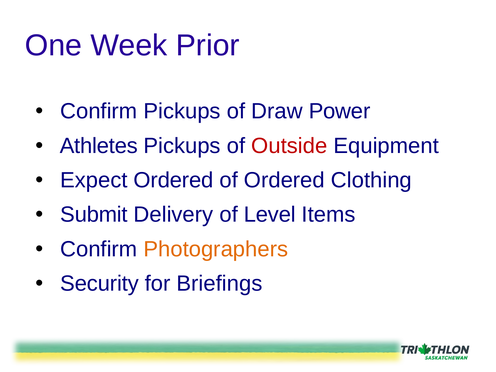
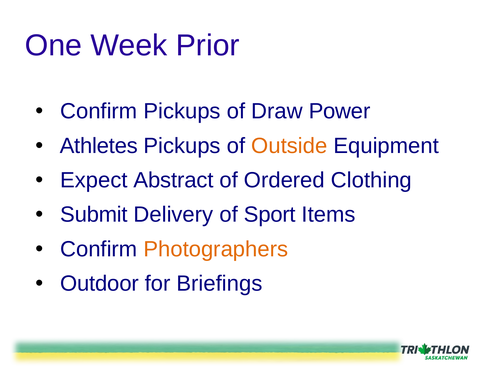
Outside colour: red -> orange
Expect Ordered: Ordered -> Abstract
Level: Level -> Sport
Security: Security -> Outdoor
